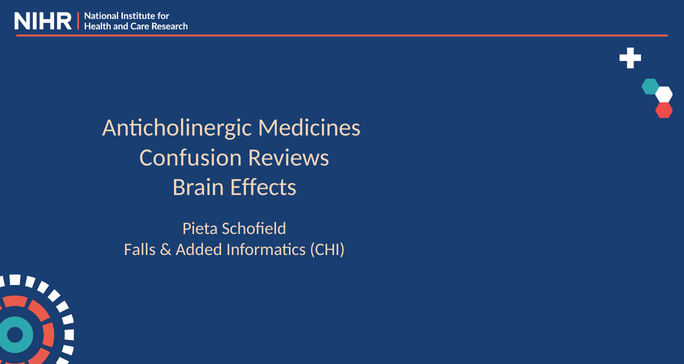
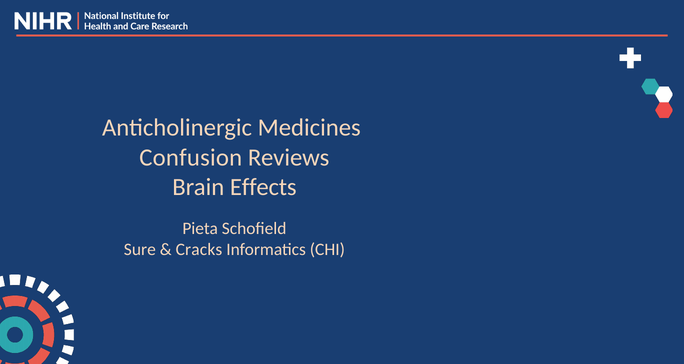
Falls: Falls -> Sure
Added: Added -> Cracks
